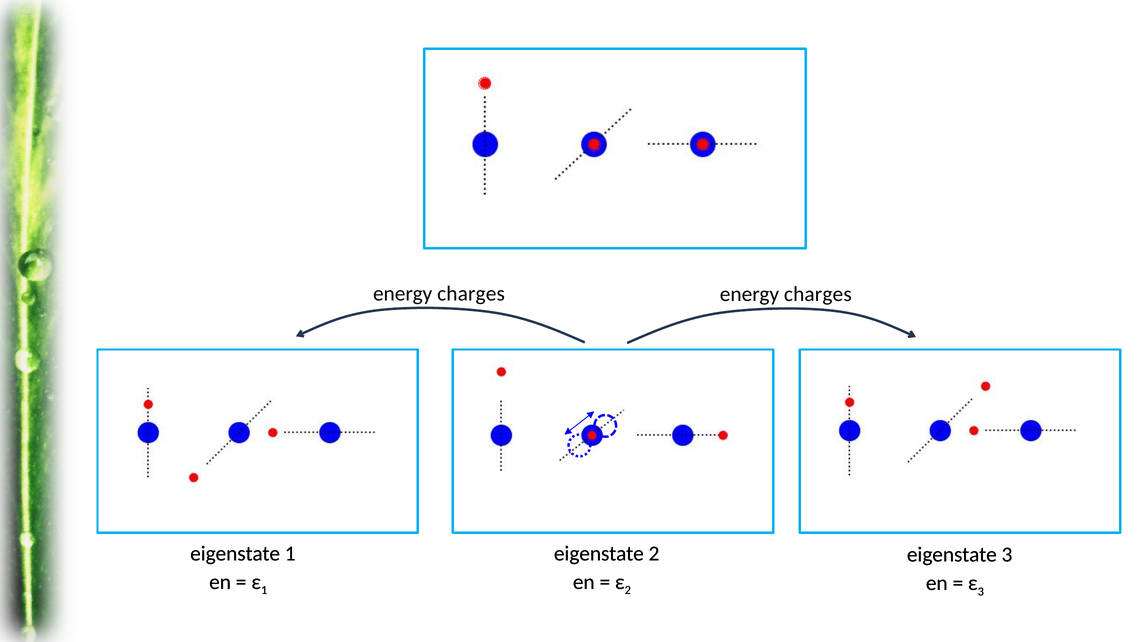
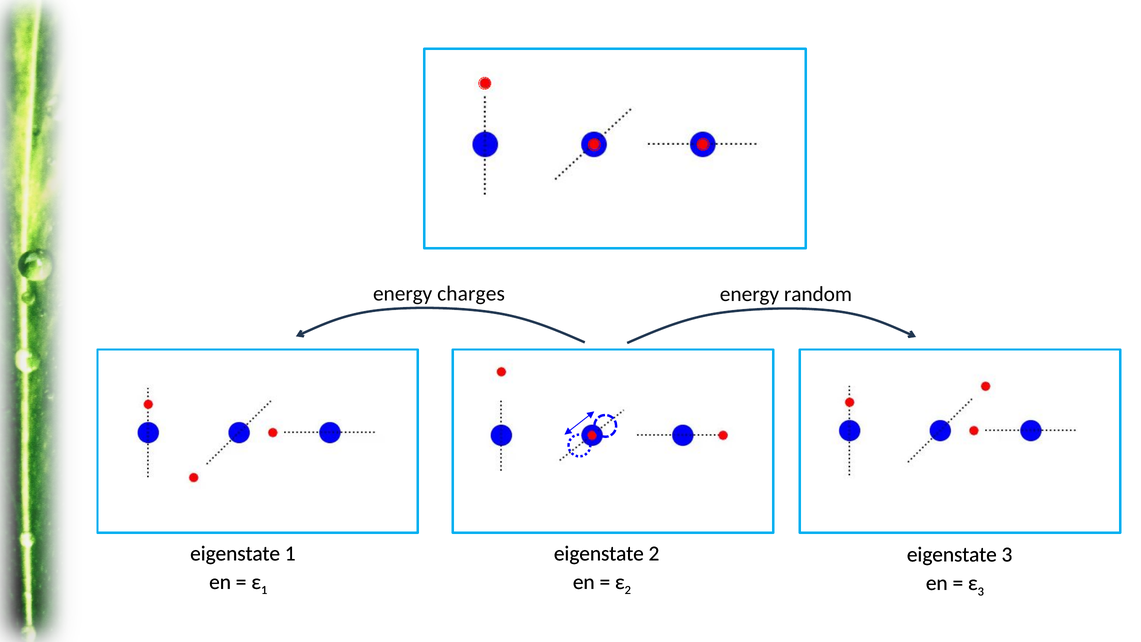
charges at (818, 294): charges -> random
